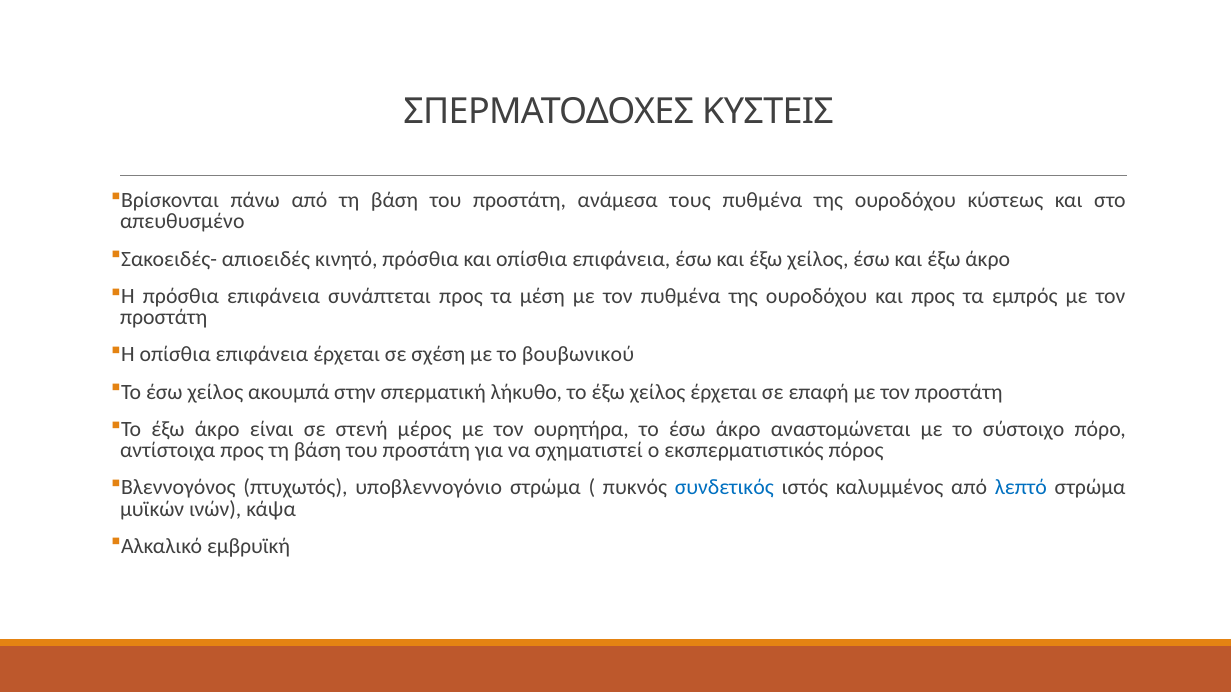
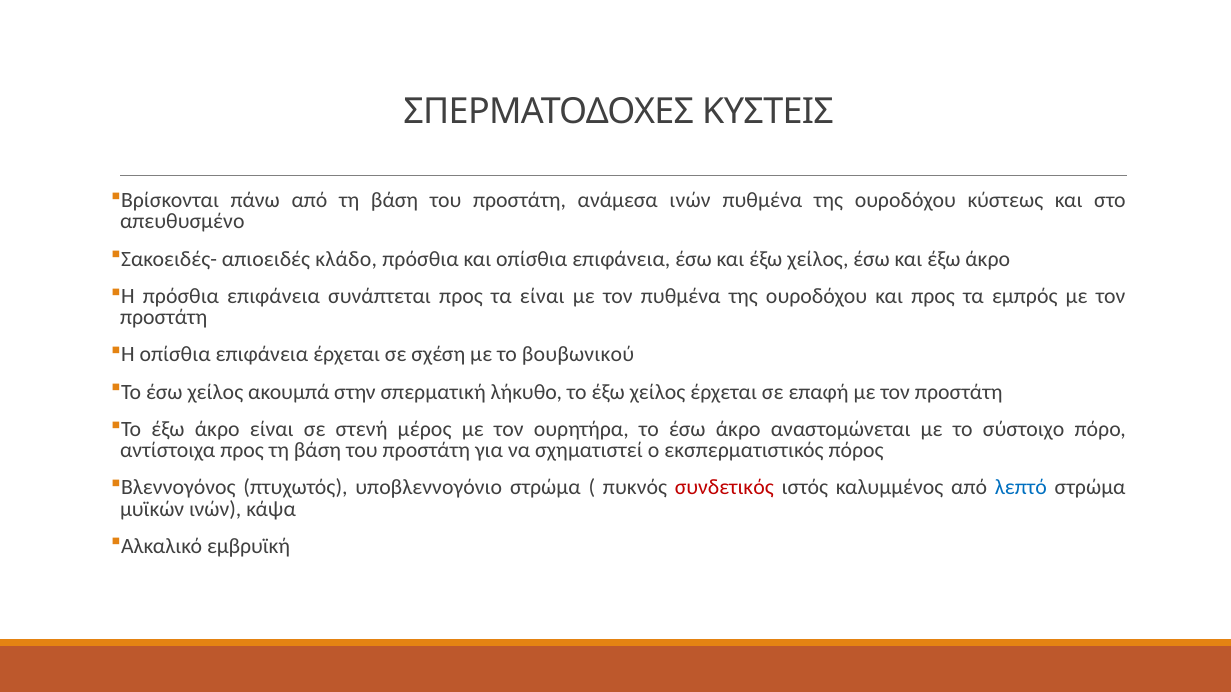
ανάμεσα τους: τους -> ινών
κινητό: κινητό -> κλάδο
τα μέση: μέση -> είναι
συνδετικός colour: blue -> red
